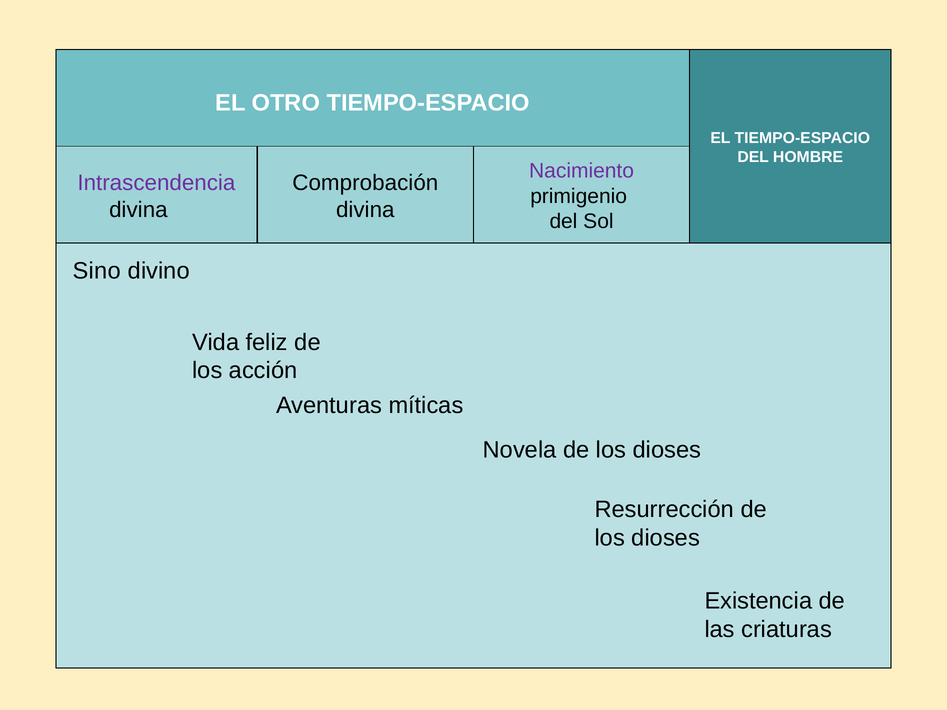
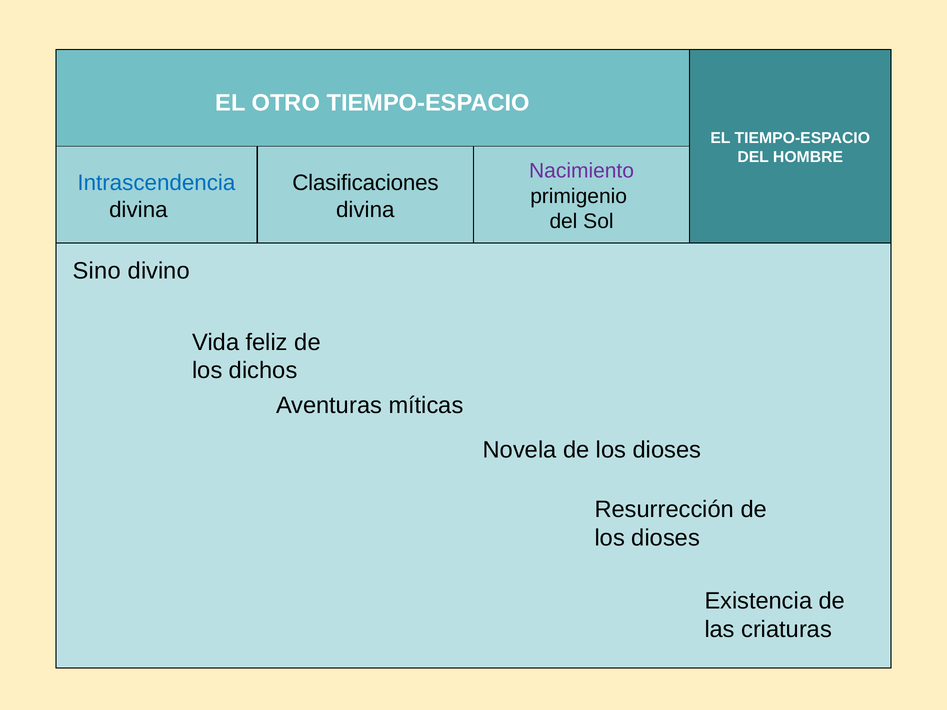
Intrascendencia colour: purple -> blue
Comprobación: Comprobación -> Clasificaciones
acción: acción -> dichos
